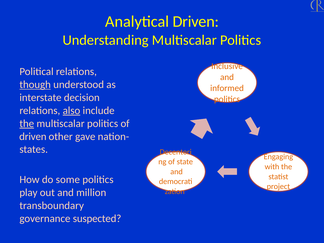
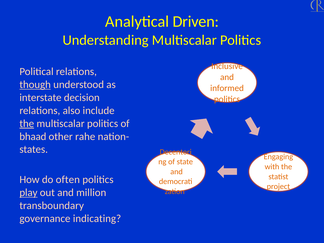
also underline: present -> none
driven at (33, 136): driven -> bhaad
gave: gave -> rahe
some: some -> often
play underline: none -> present
suspected: suspected -> indicating
